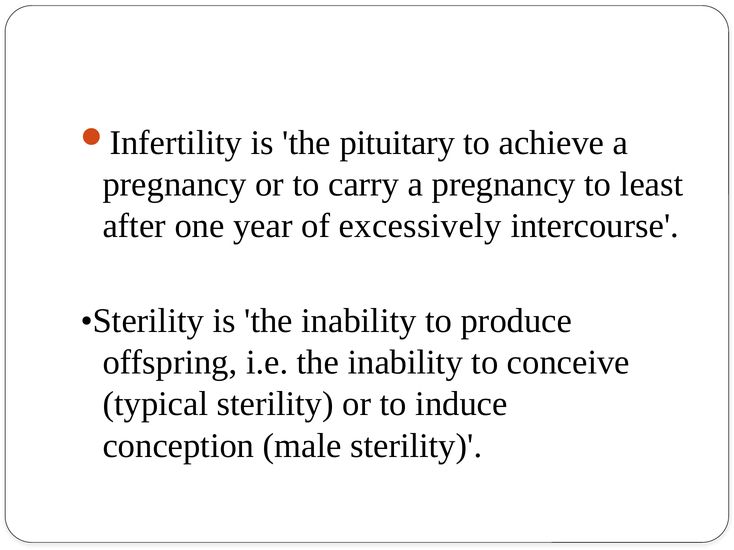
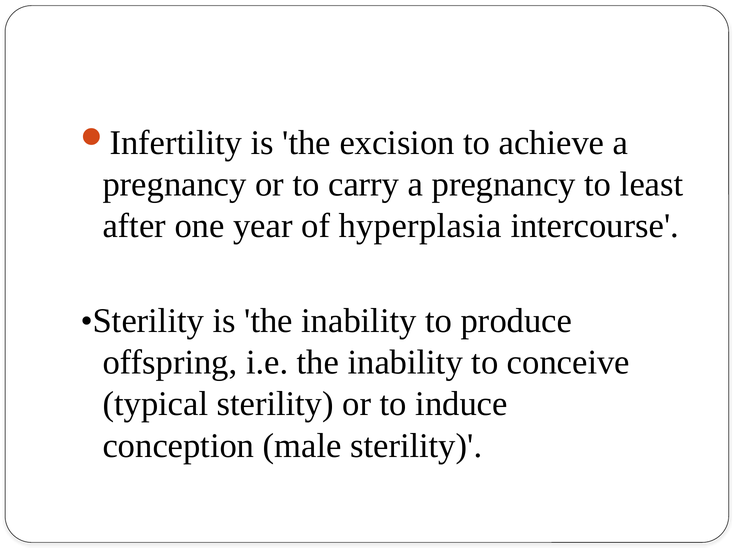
pituitary: pituitary -> excision
excessively: excessively -> hyperplasia
